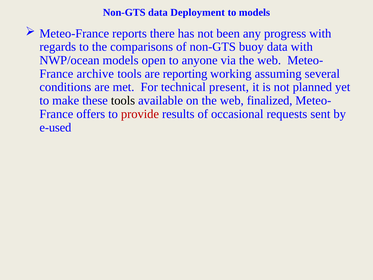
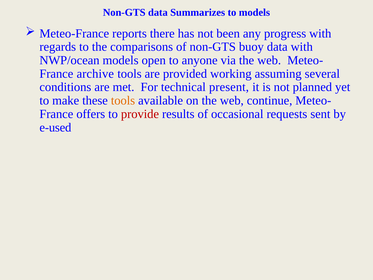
Deployment: Deployment -> Summarizes
reporting: reporting -> provided
tools at (123, 100) colour: black -> orange
finalized: finalized -> continue
